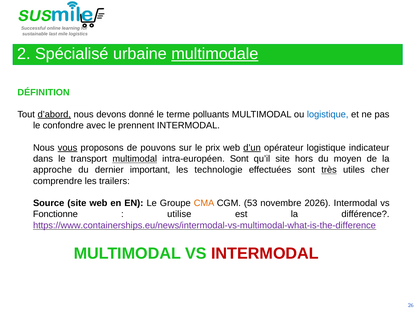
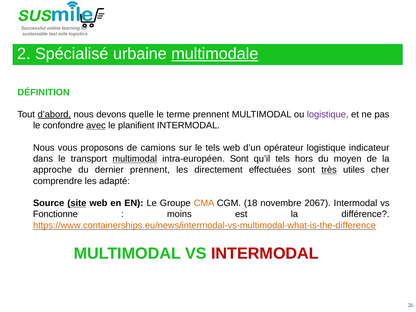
donné: donné -> quelle
terme polluants: polluants -> prennent
logistique at (328, 114) colour: blue -> purple
avec underline: none -> present
prennent: prennent -> planifient
vous underline: present -> none
pouvons: pouvons -> camions
le prix: prix -> tels
d’un underline: present -> none
qu’il site: site -> tels
dernier important: important -> prennent
technologie: technologie -> directement
trailers: trailers -> adapté
site at (77, 203) underline: none -> present
53: 53 -> 18
2026: 2026 -> 2067
utilise: utilise -> moins
https://www.containerships.eu/news/intermodal-vs-multimodal-what-is-the-difference colour: purple -> orange
